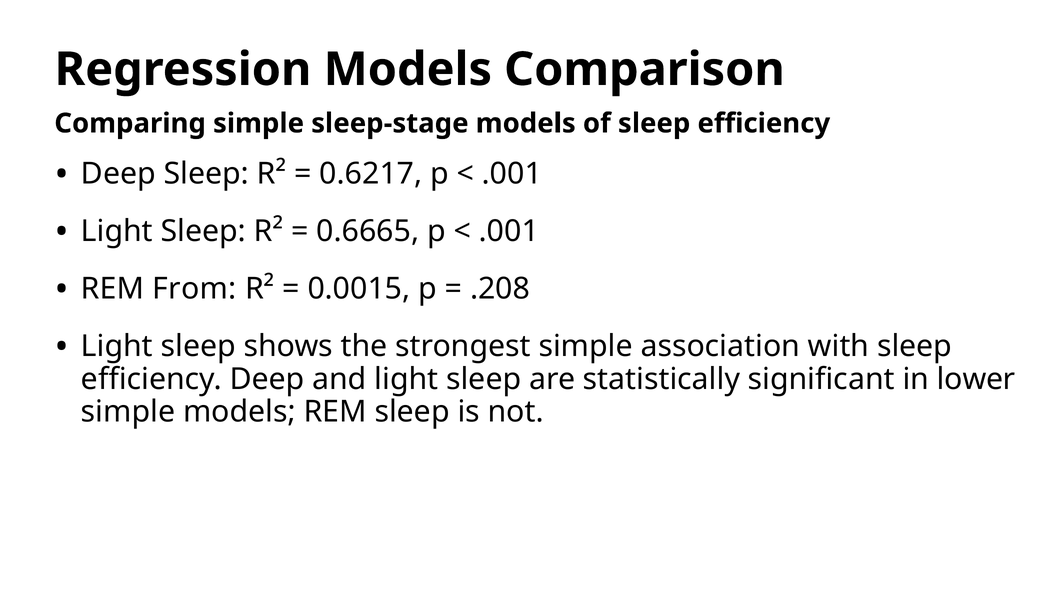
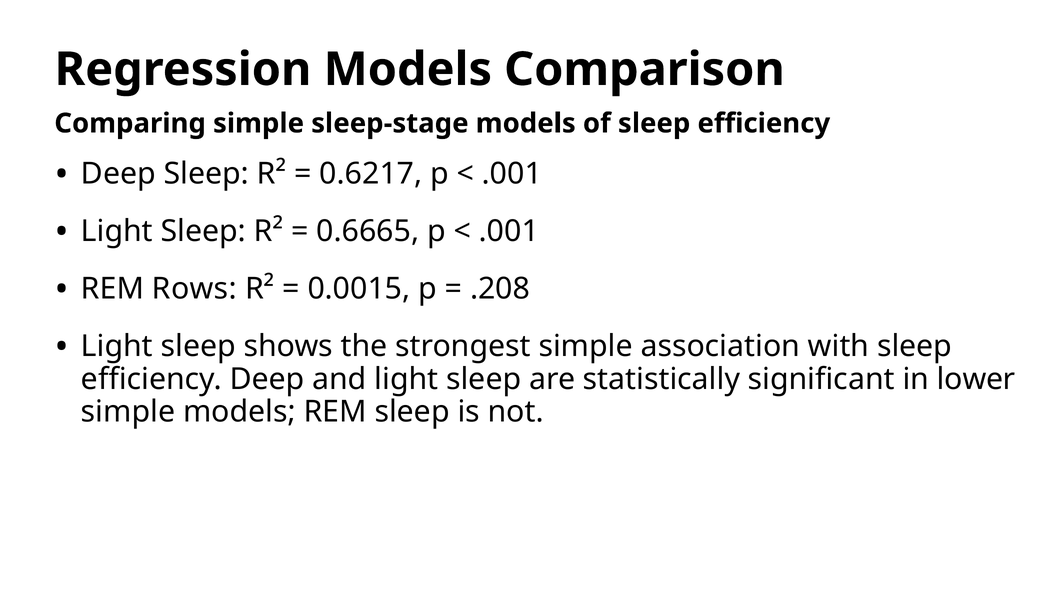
From: From -> Rows
